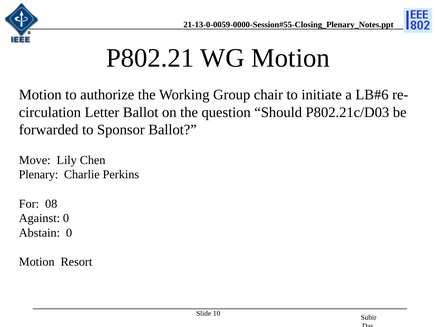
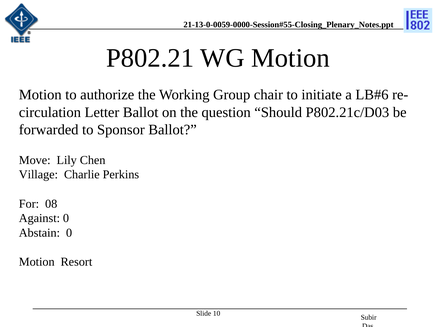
Plenary: Plenary -> Village
